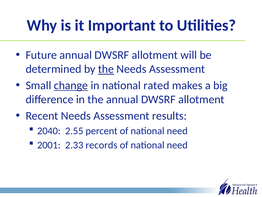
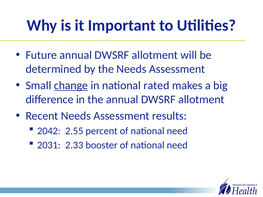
the at (106, 69) underline: present -> none
2040: 2040 -> 2042
2001: 2001 -> 2031
records: records -> booster
